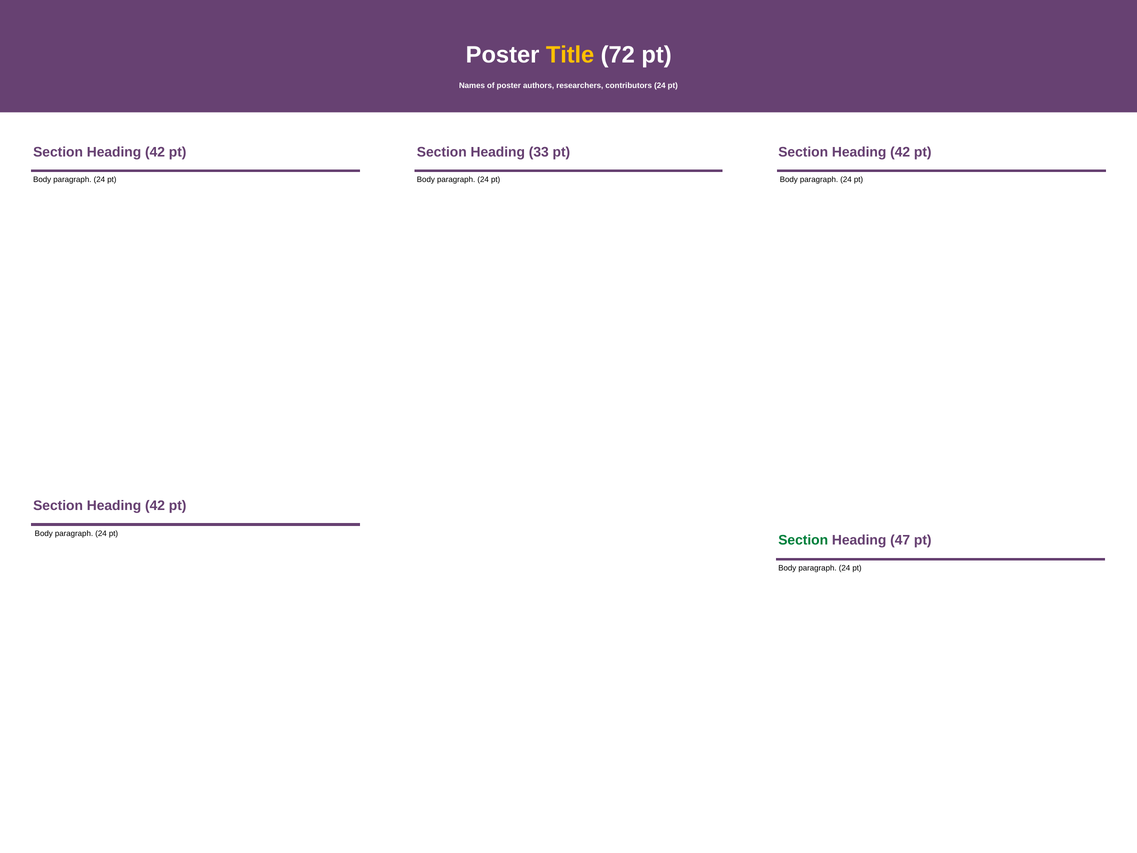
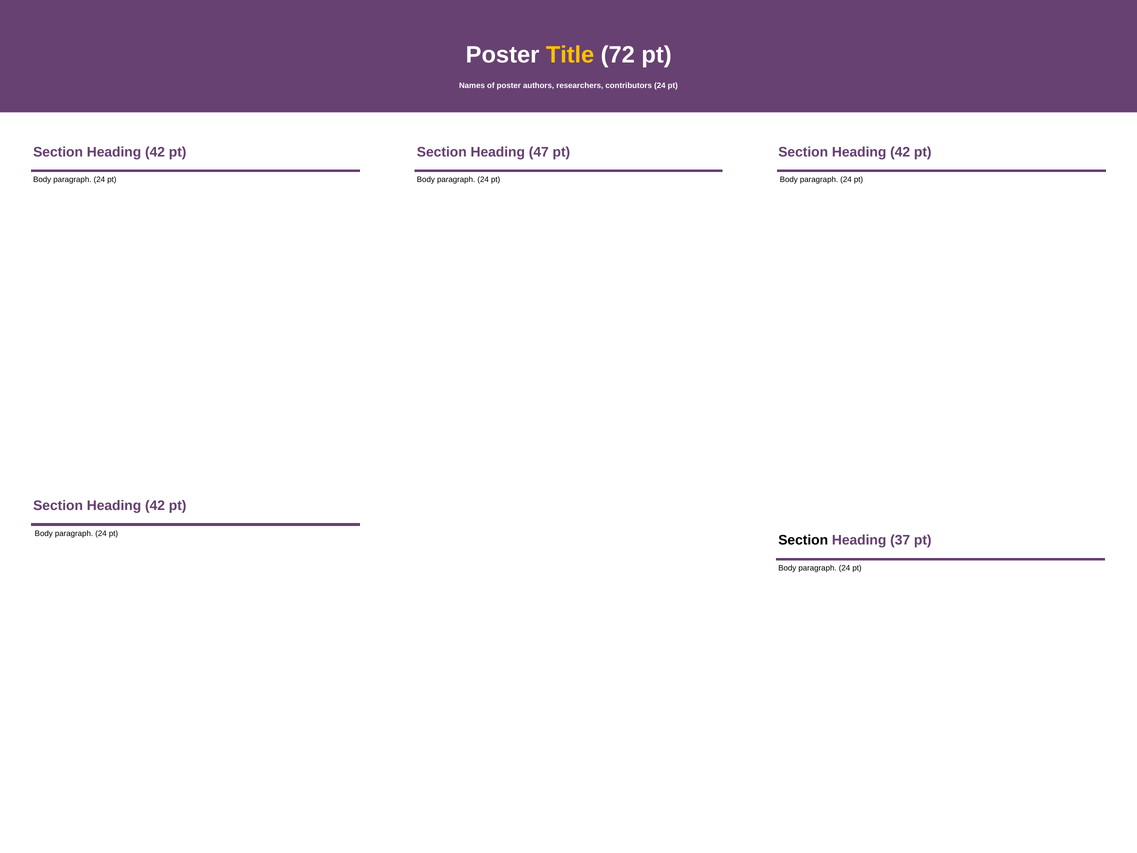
33: 33 -> 47
Section at (803, 540) colour: green -> black
47: 47 -> 37
